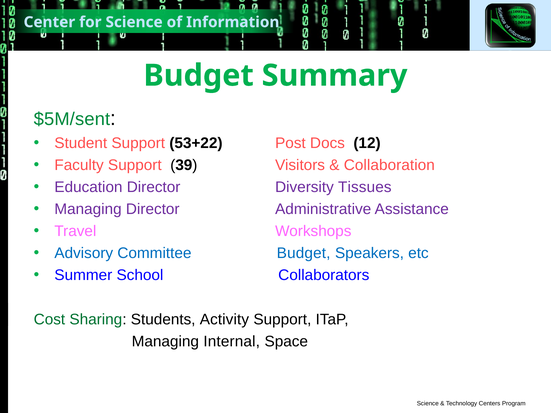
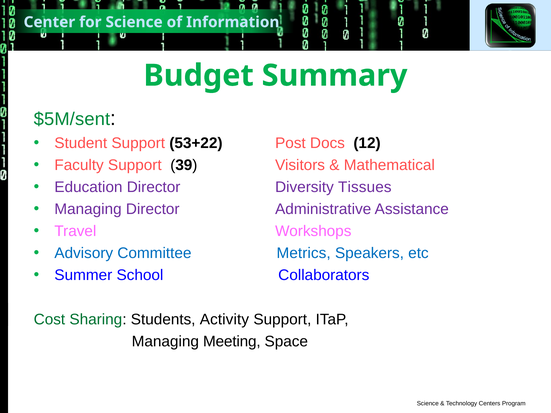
Collaboration: Collaboration -> Mathematical
Committee Budget: Budget -> Metrics
Internal: Internal -> Meeting
